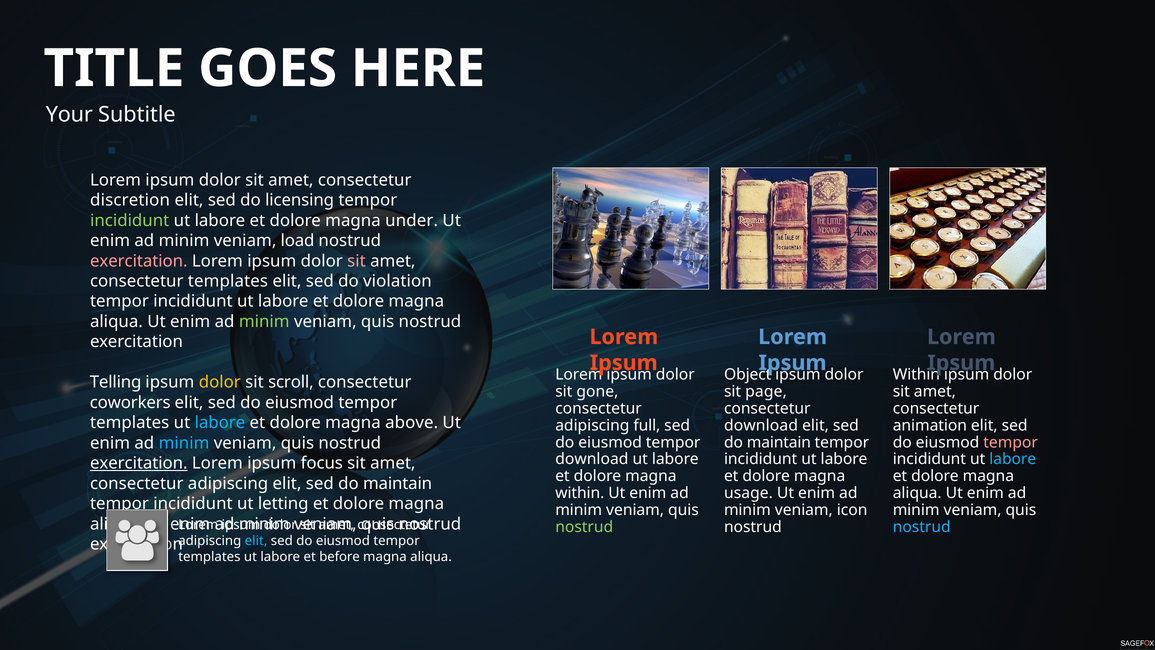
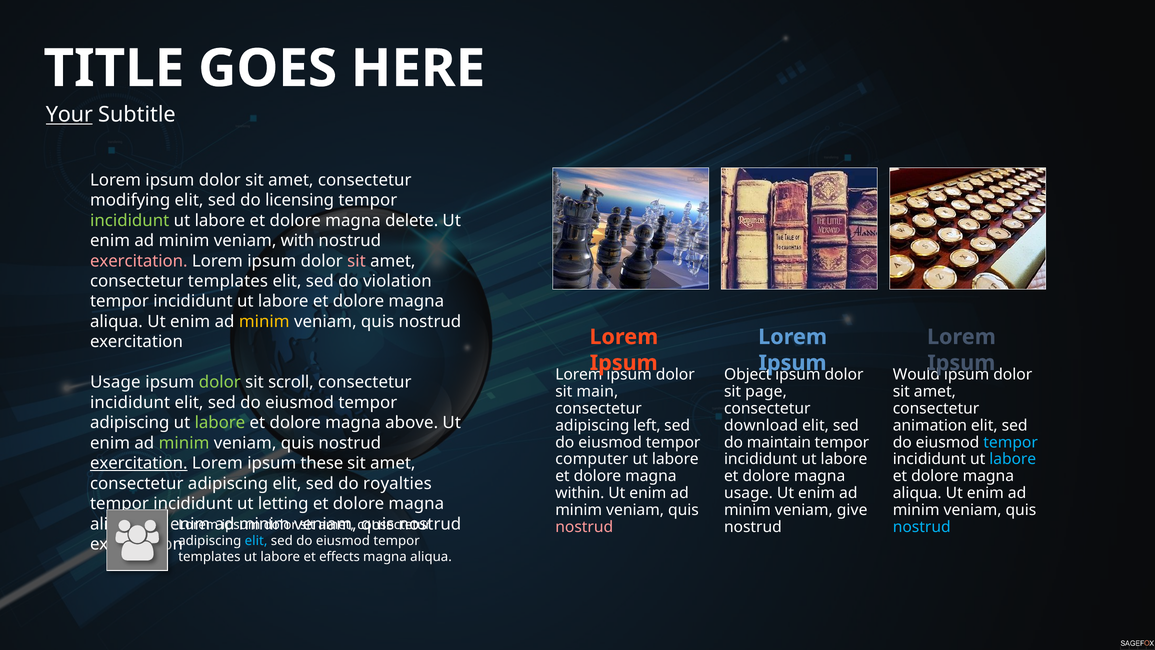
Your underline: none -> present
discretion: discretion -> modifying
under: under -> delete
load: load -> with
minim at (264, 321) colour: light green -> yellow
Within at (916, 375): Within -> Would
Telling at (116, 382): Telling -> Usage
dolor at (220, 382) colour: yellow -> light green
gone: gone -> main
coworkers at (130, 402): coworkers -> incididunt
templates at (130, 423): templates -> adipiscing
labore at (220, 423) colour: light blue -> light green
full: full -> left
tempor at (1011, 442) colour: pink -> light blue
minim at (184, 443) colour: light blue -> light green
download at (592, 459): download -> computer
focus: focus -> these
maintain at (398, 483): maintain -> royalties
icon: icon -> give
nostrud at (584, 527) colour: light green -> pink
before: before -> effects
